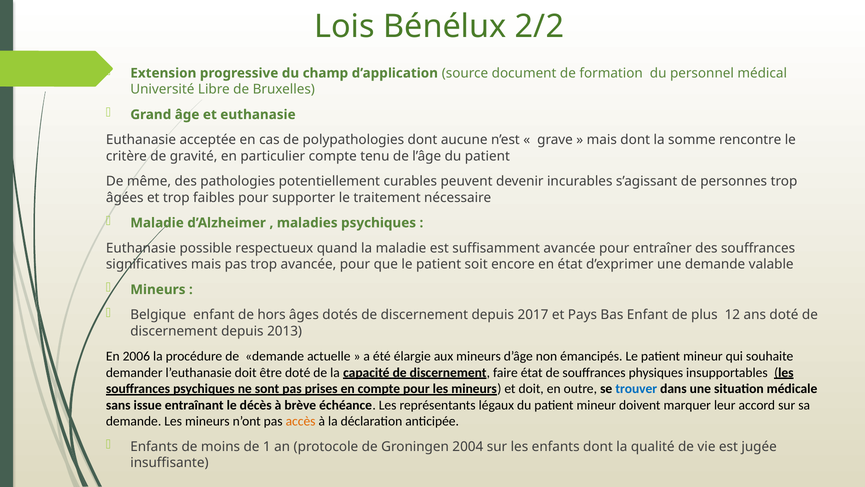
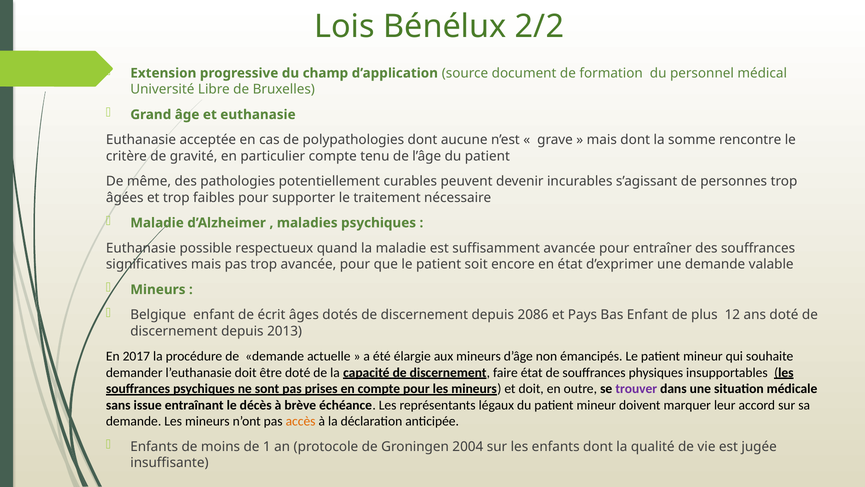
hors: hors -> écrit
2017: 2017 -> 2086
2006: 2006 -> 2017
trouver colour: blue -> purple
